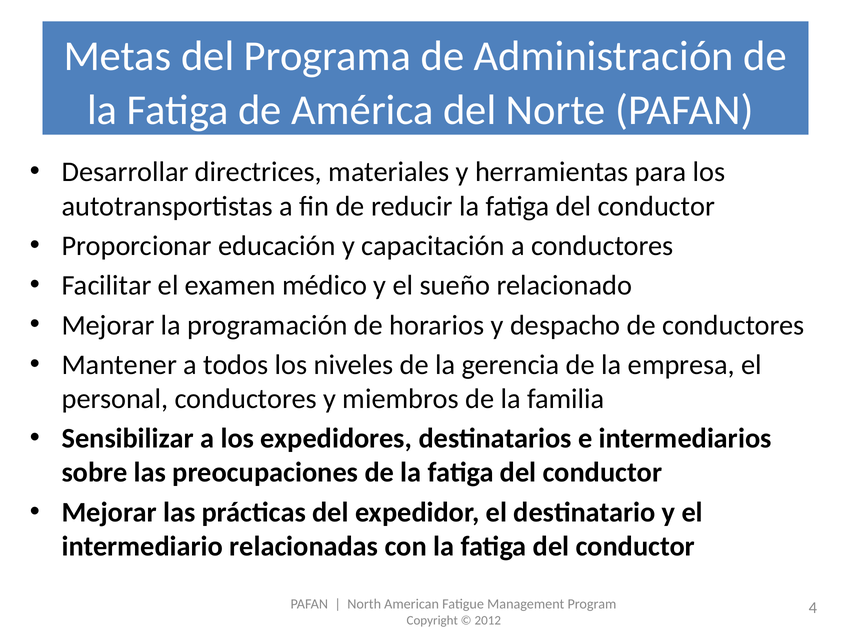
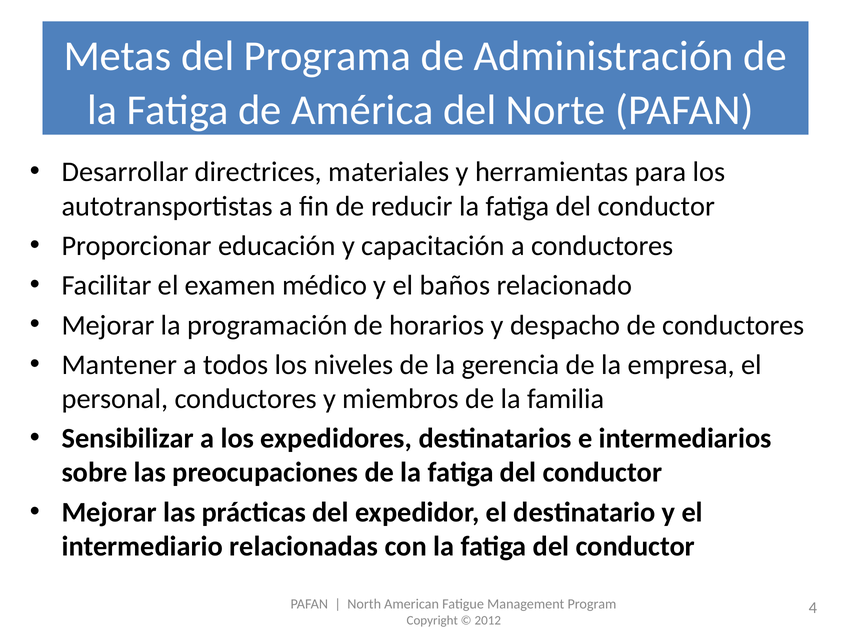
sueño: sueño -> baños
